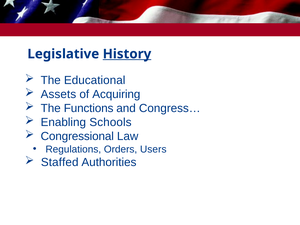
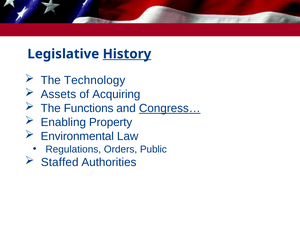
Educational: Educational -> Technology
Congress… underline: none -> present
Schools: Schools -> Property
Congressional: Congressional -> Environmental
Users: Users -> Public
